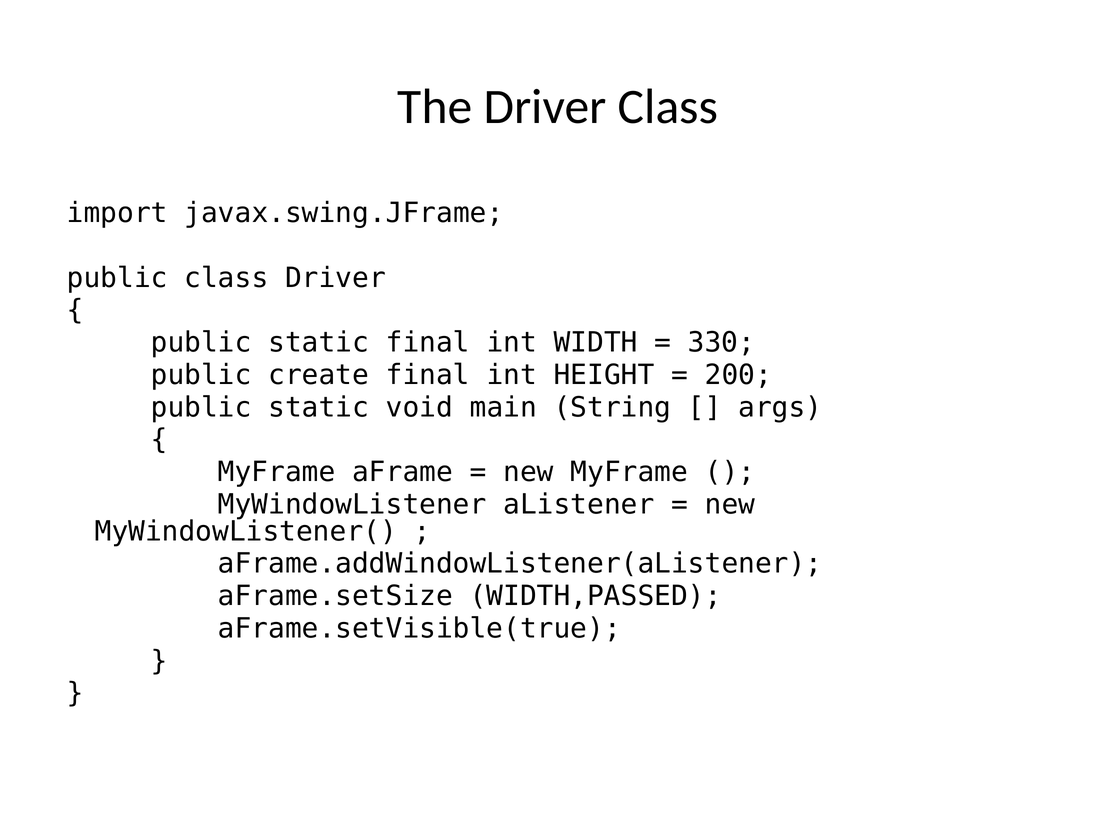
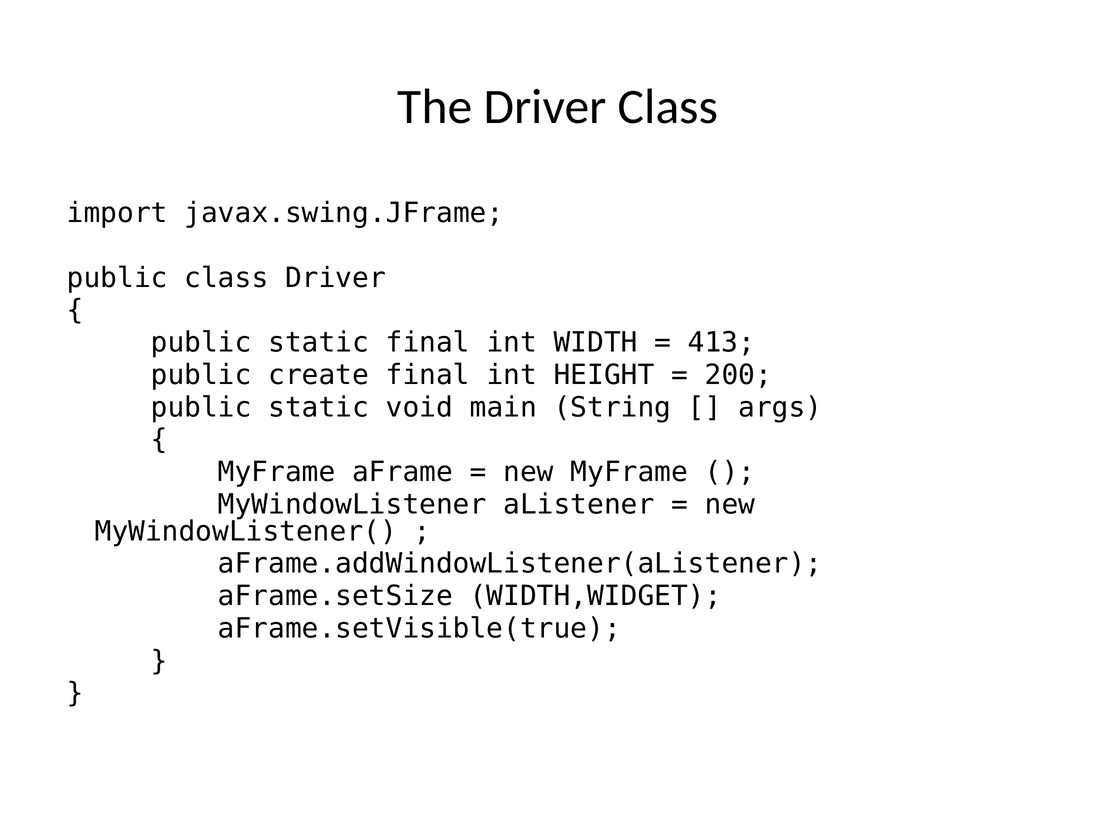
330: 330 -> 413
WIDTH,PASSED: WIDTH,PASSED -> WIDTH,WIDGET
